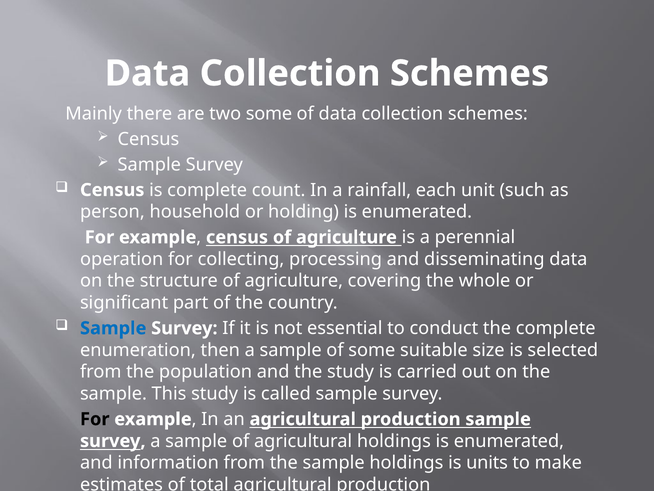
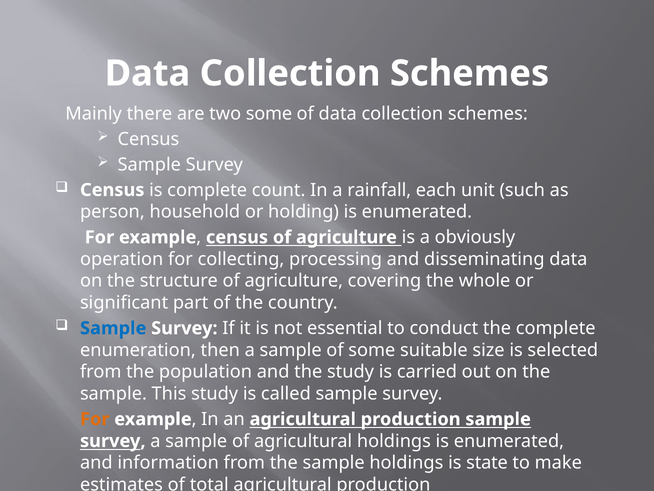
perennial: perennial -> obviously
For at (95, 419) colour: black -> orange
units: units -> state
